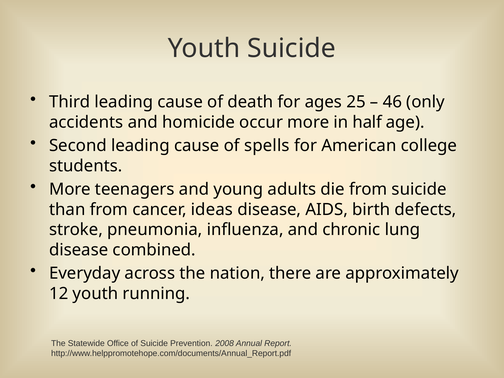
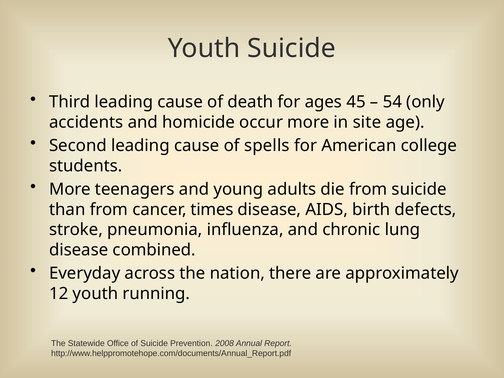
25: 25 -> 45
46: 46 -> 54
half: half -> site
ideas: ideas -> times
